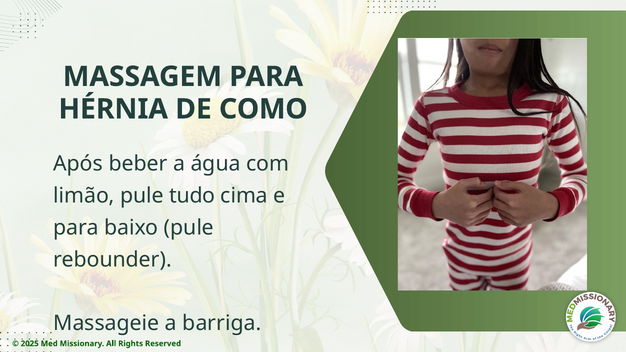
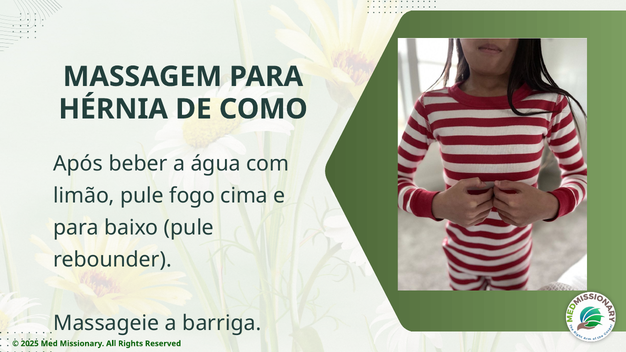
tudo: tudo -> fogo
